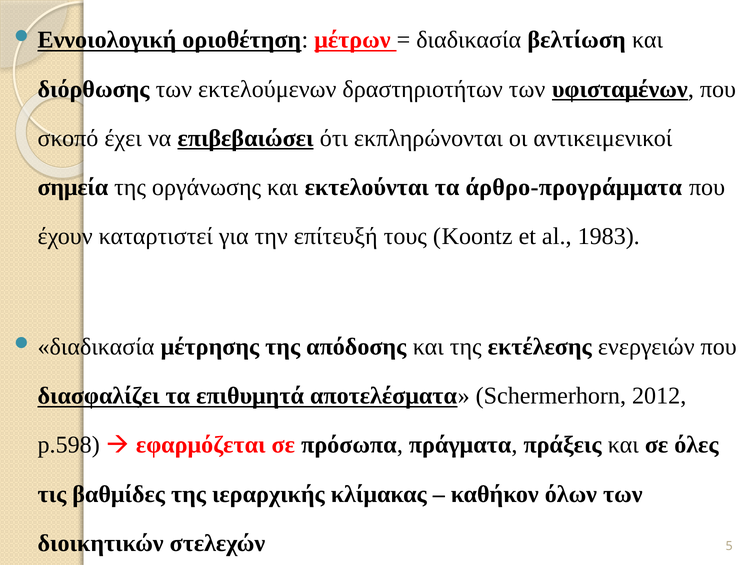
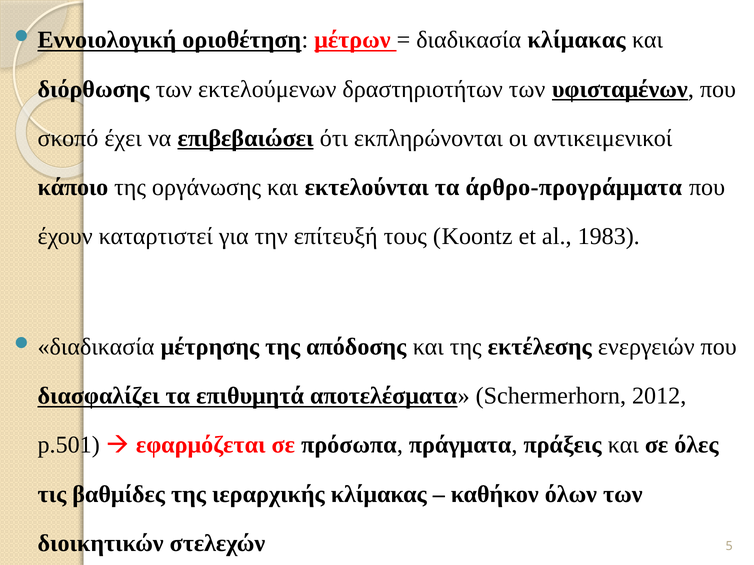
διαδικασία βελτίωση: βελτίωση -> κλίμακας
σημεία: σημεία -> κάποιο
p.598: p.598 -> p.501
